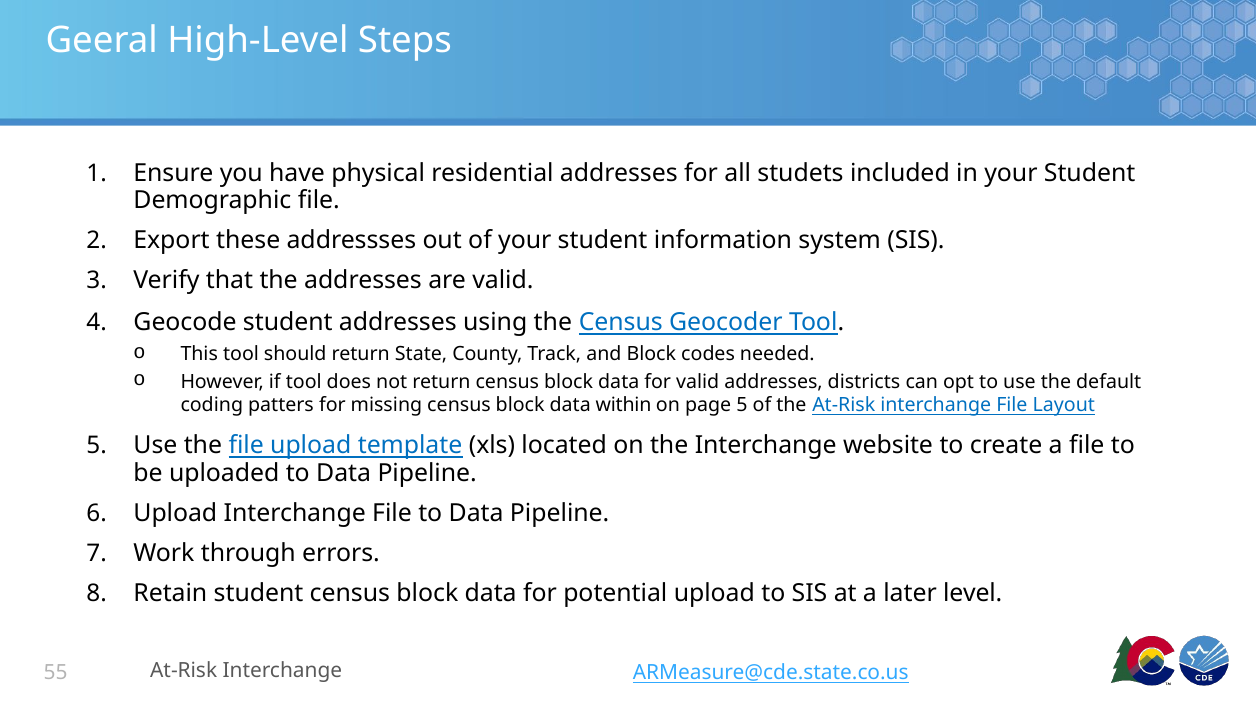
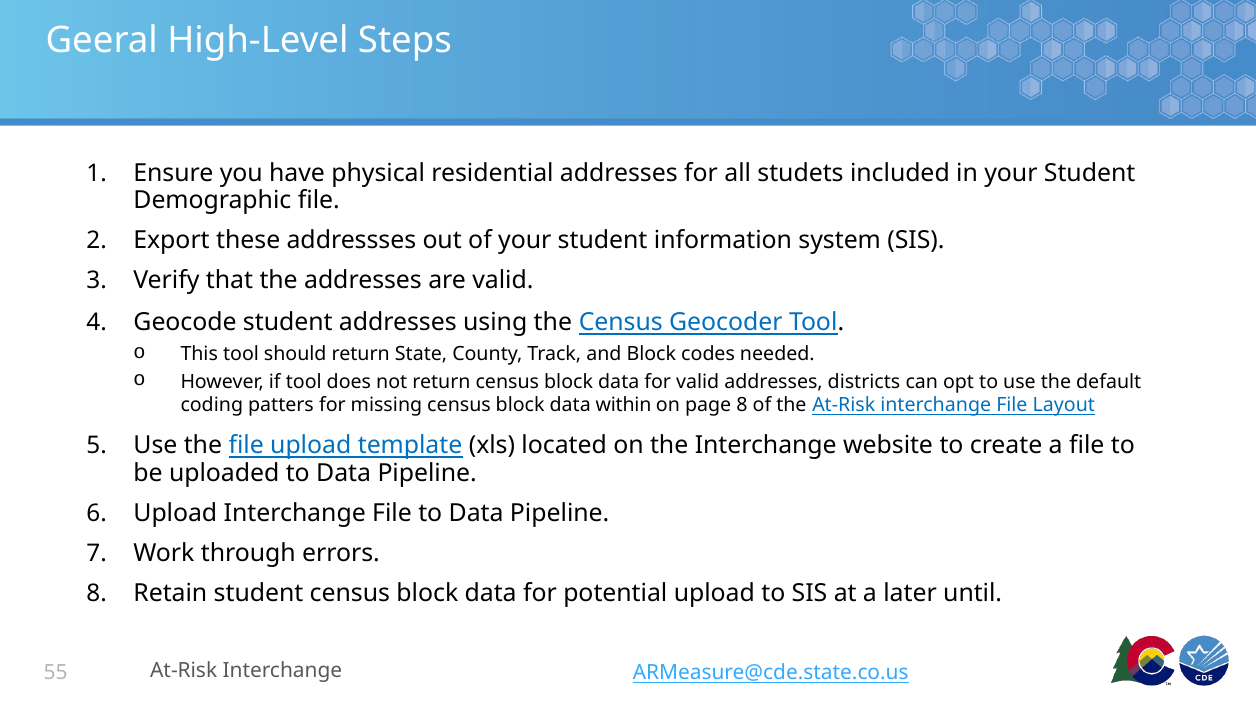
page 5: 5 -> 8
level: level -> until
